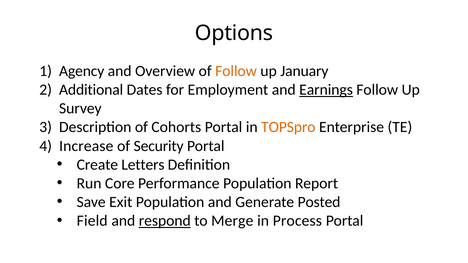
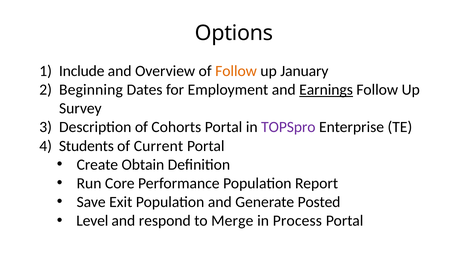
Agency: Agency -> Include
Additional: Additional -> Beginning
TOPSpro colour: orange -> purple
Increase: Increase -> Students
Security: Security -> Current
Letters: Letters -> Obtain
Field: Field -> Level
respond underline: present -> none
